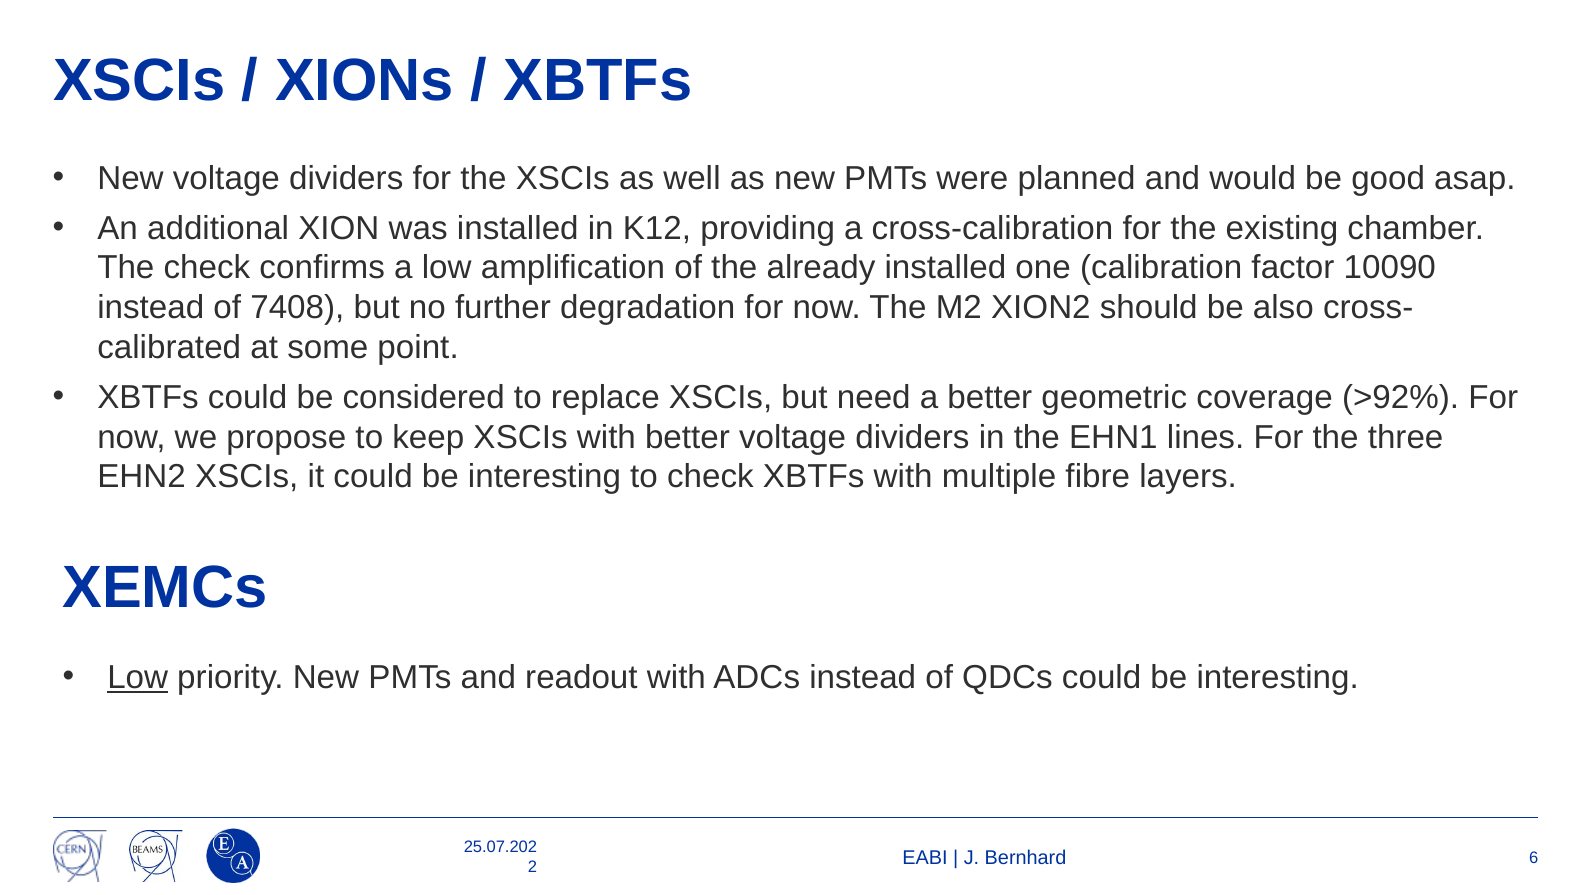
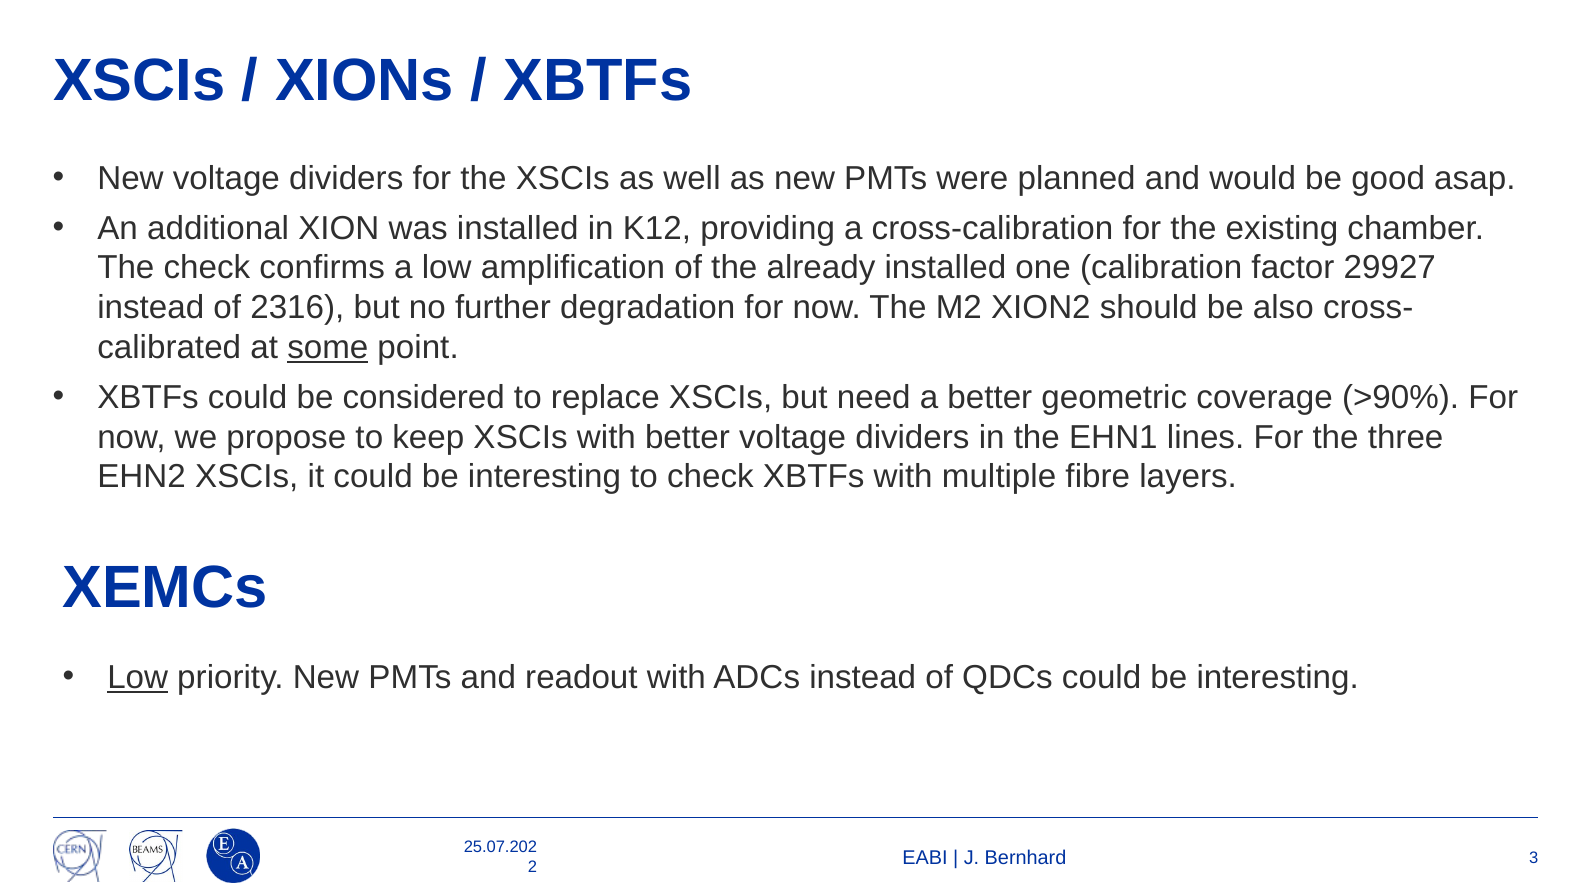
10090: 10090 -> 29927
7408: 7408 -> 2316
some underline: none -> present
>92%: >92% -> >90%
6: 6 -> 3
